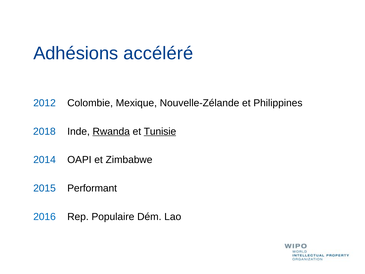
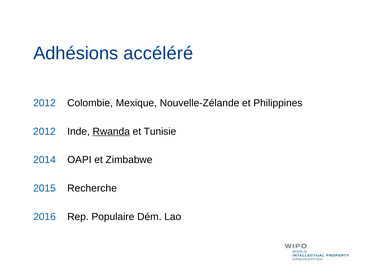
2018 at (44, 131): 2018 -> 2012
Tunisie underline: present -> none
Performant: Performant -> Recherche
